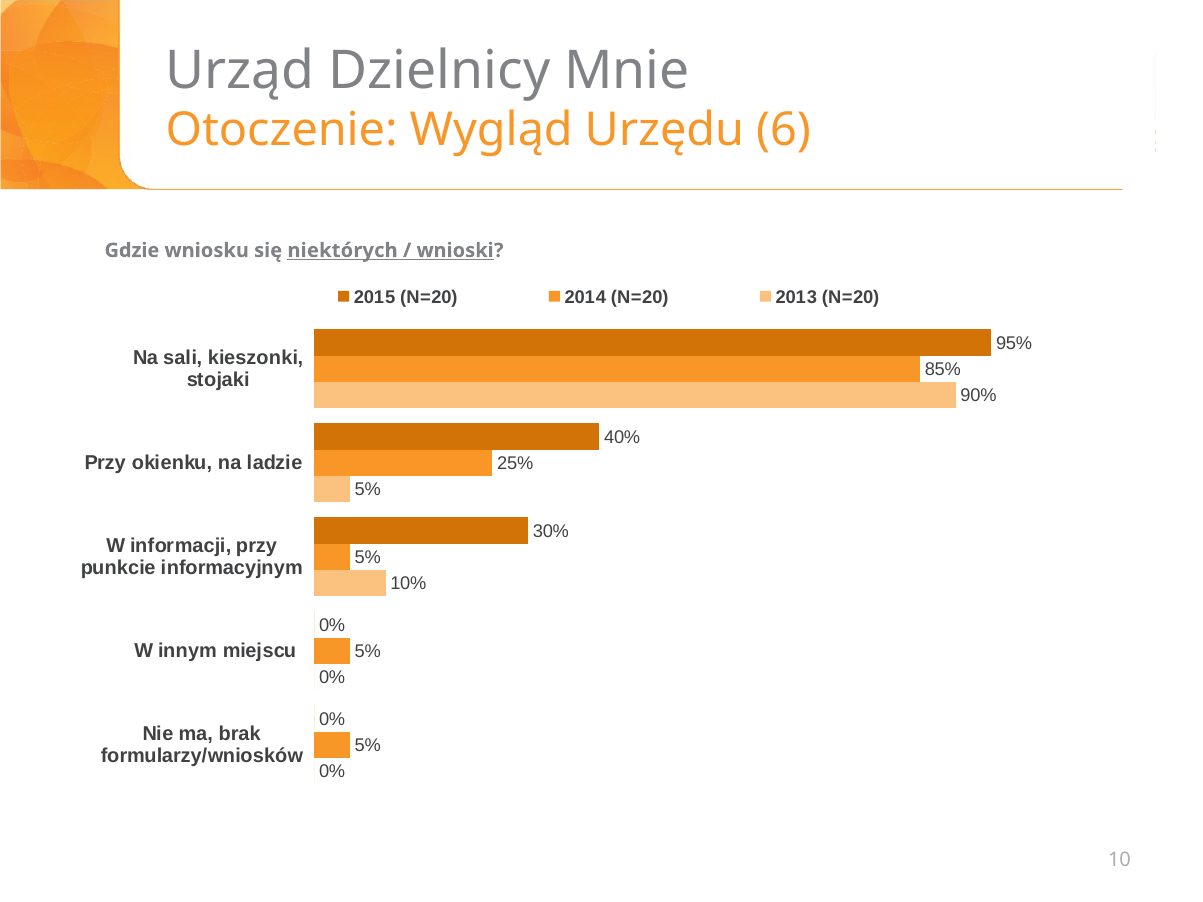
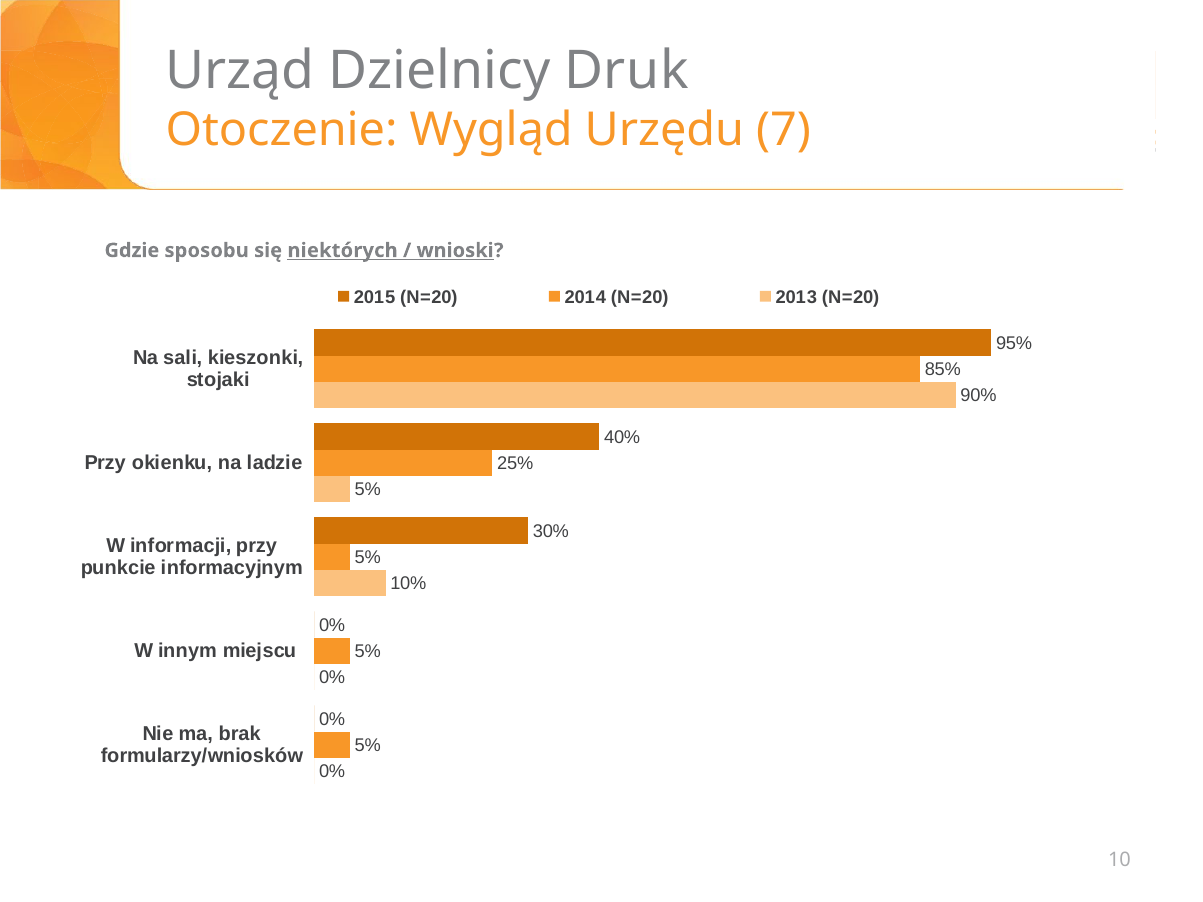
Mnie: Mnie -> Druk
6: 6 -> 7
wniosku: wniosku -> sposobu
